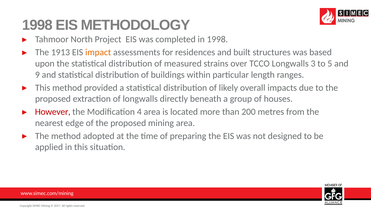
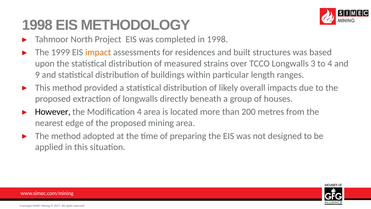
1913: 1913 -> 1999
to 5: 5 -> 4
However colour: red -> black
